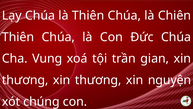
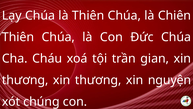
Vung: Vung -> Cháu
